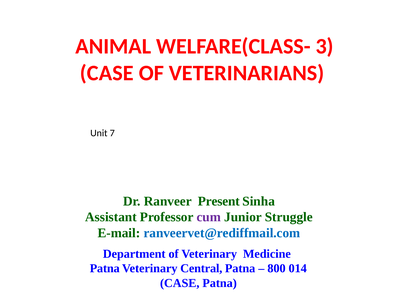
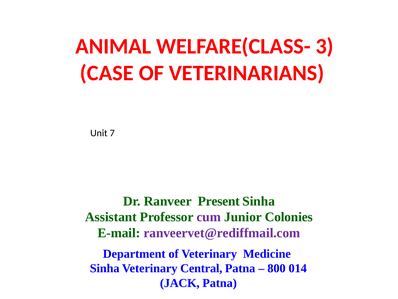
Struggle: Struggle -> Colonies
ranveervet@rediffmail.com colour: blue -> purple
Patna at (105, 268): Patna -> Sinha
CASE at (180, 283): CASE -> JACK
